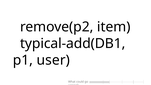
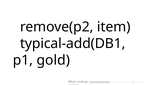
user: user -> gold
